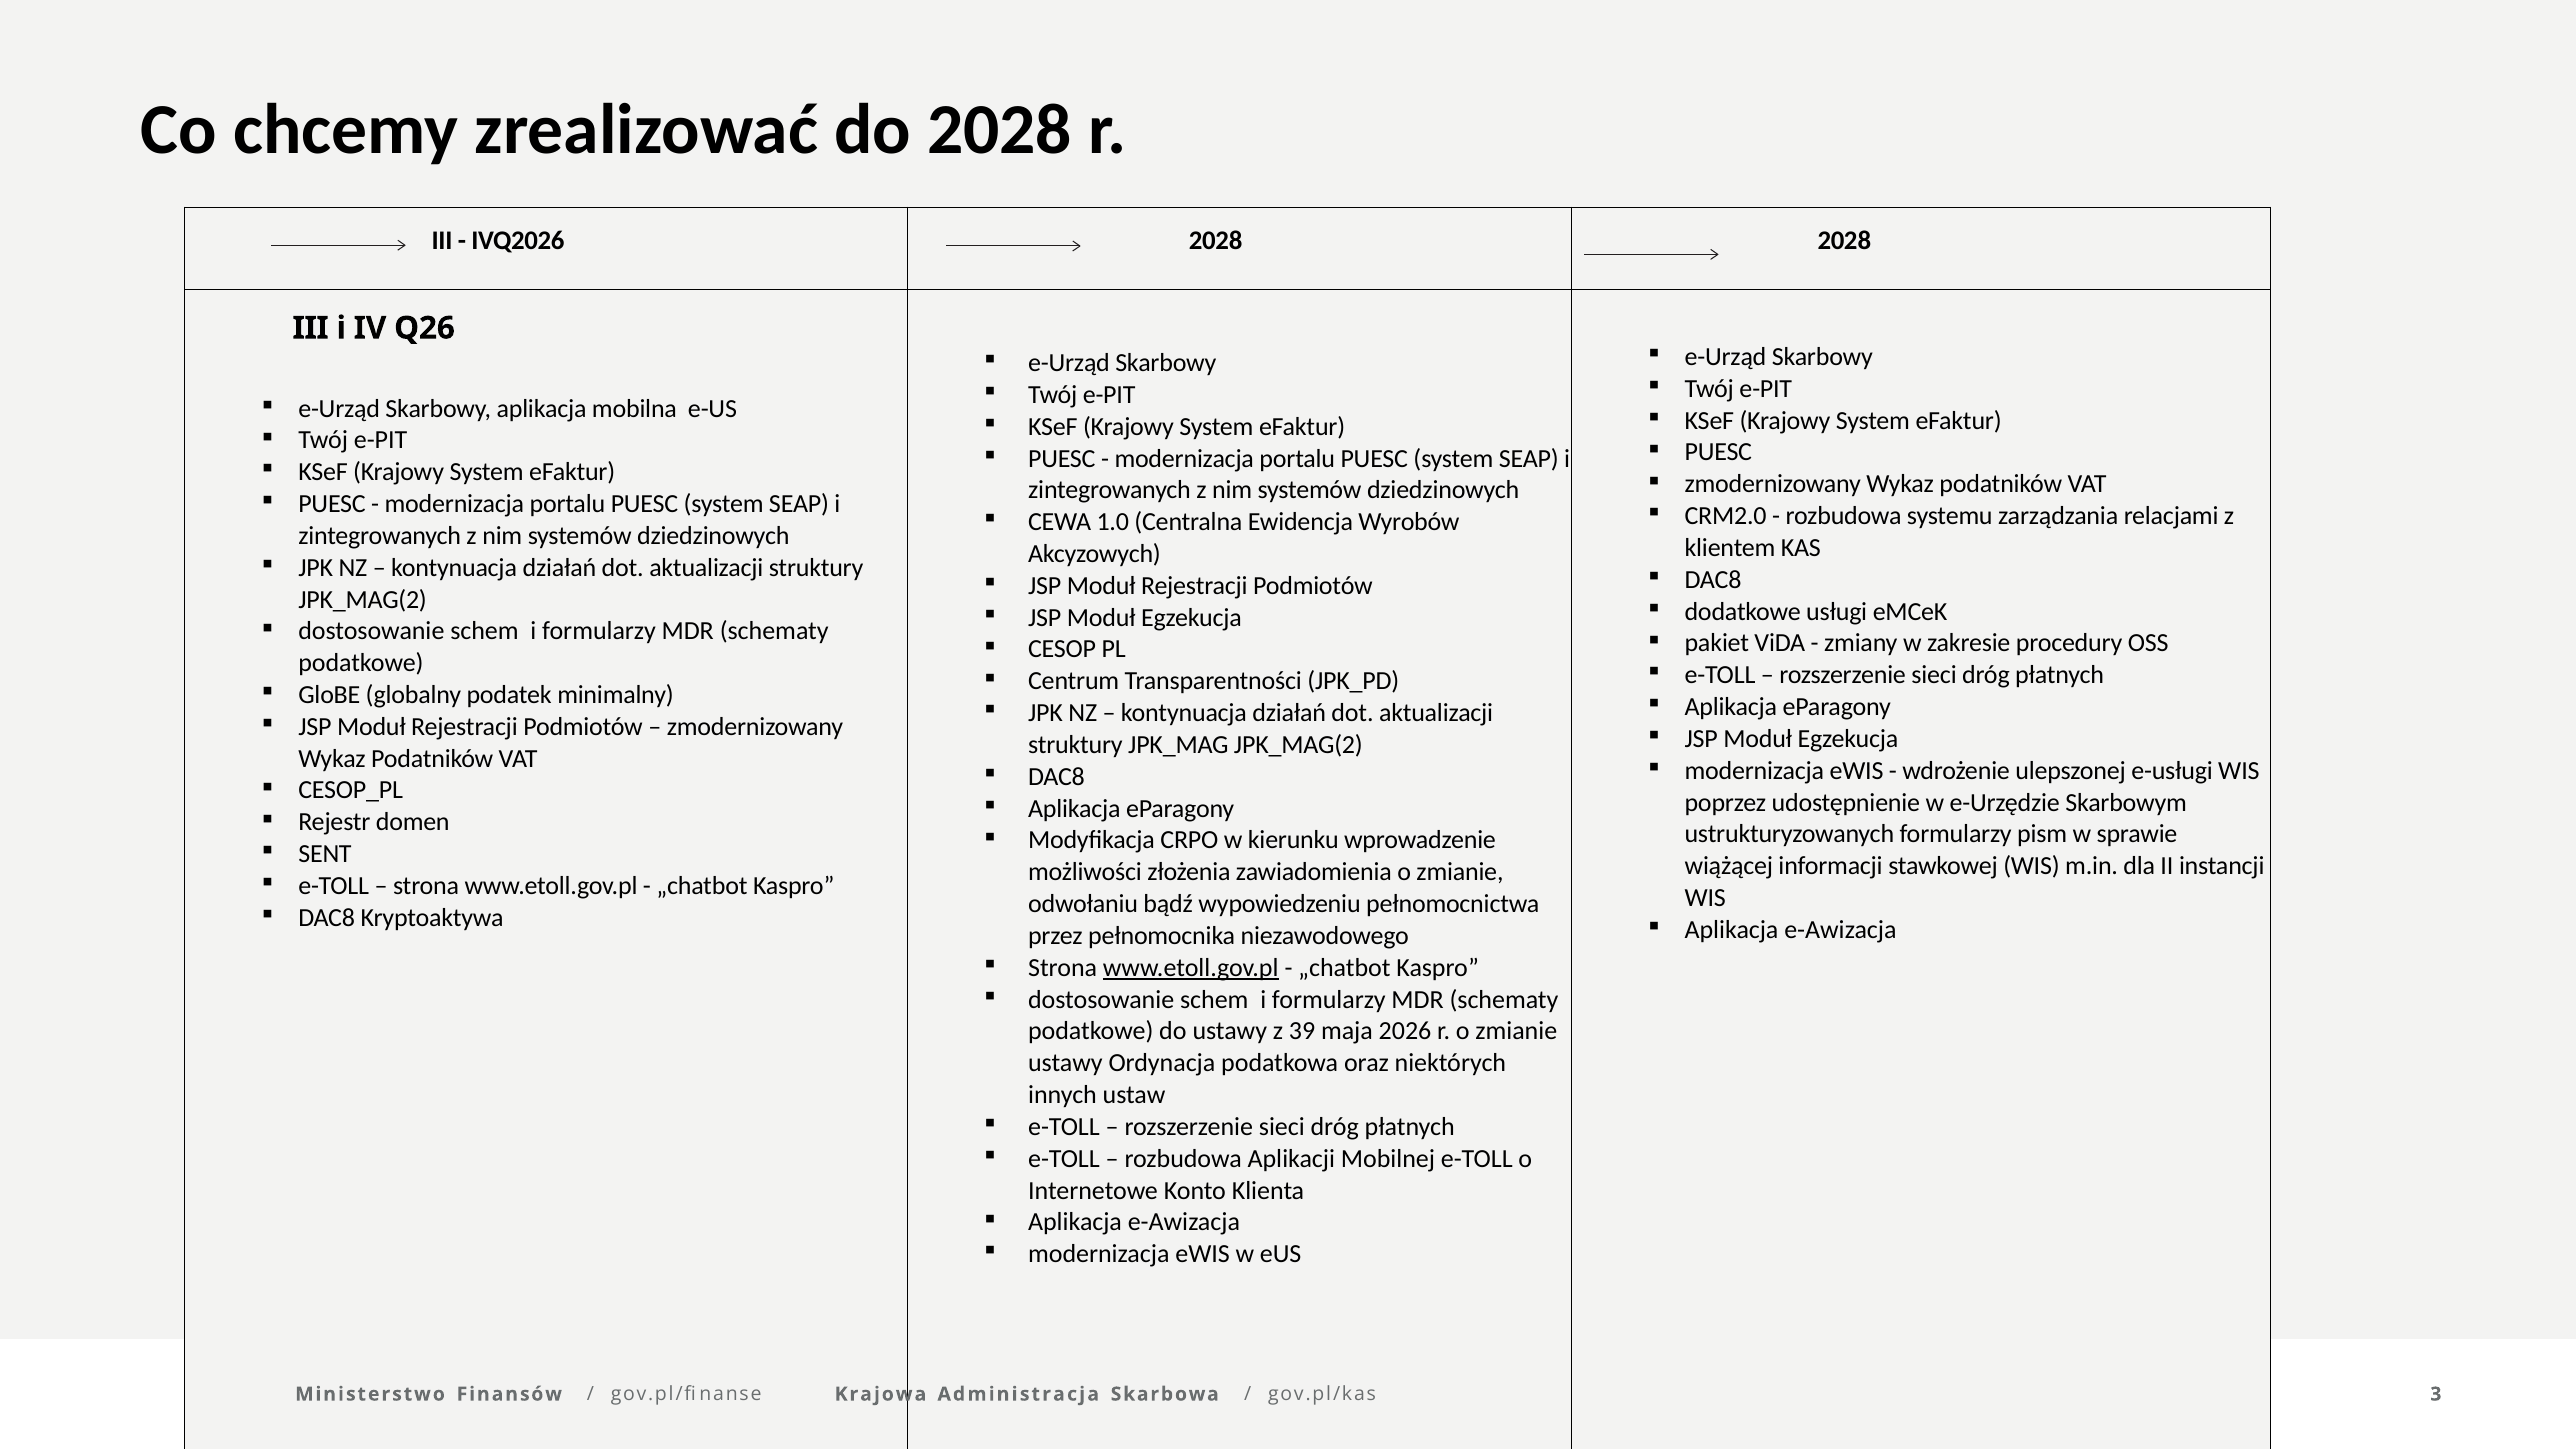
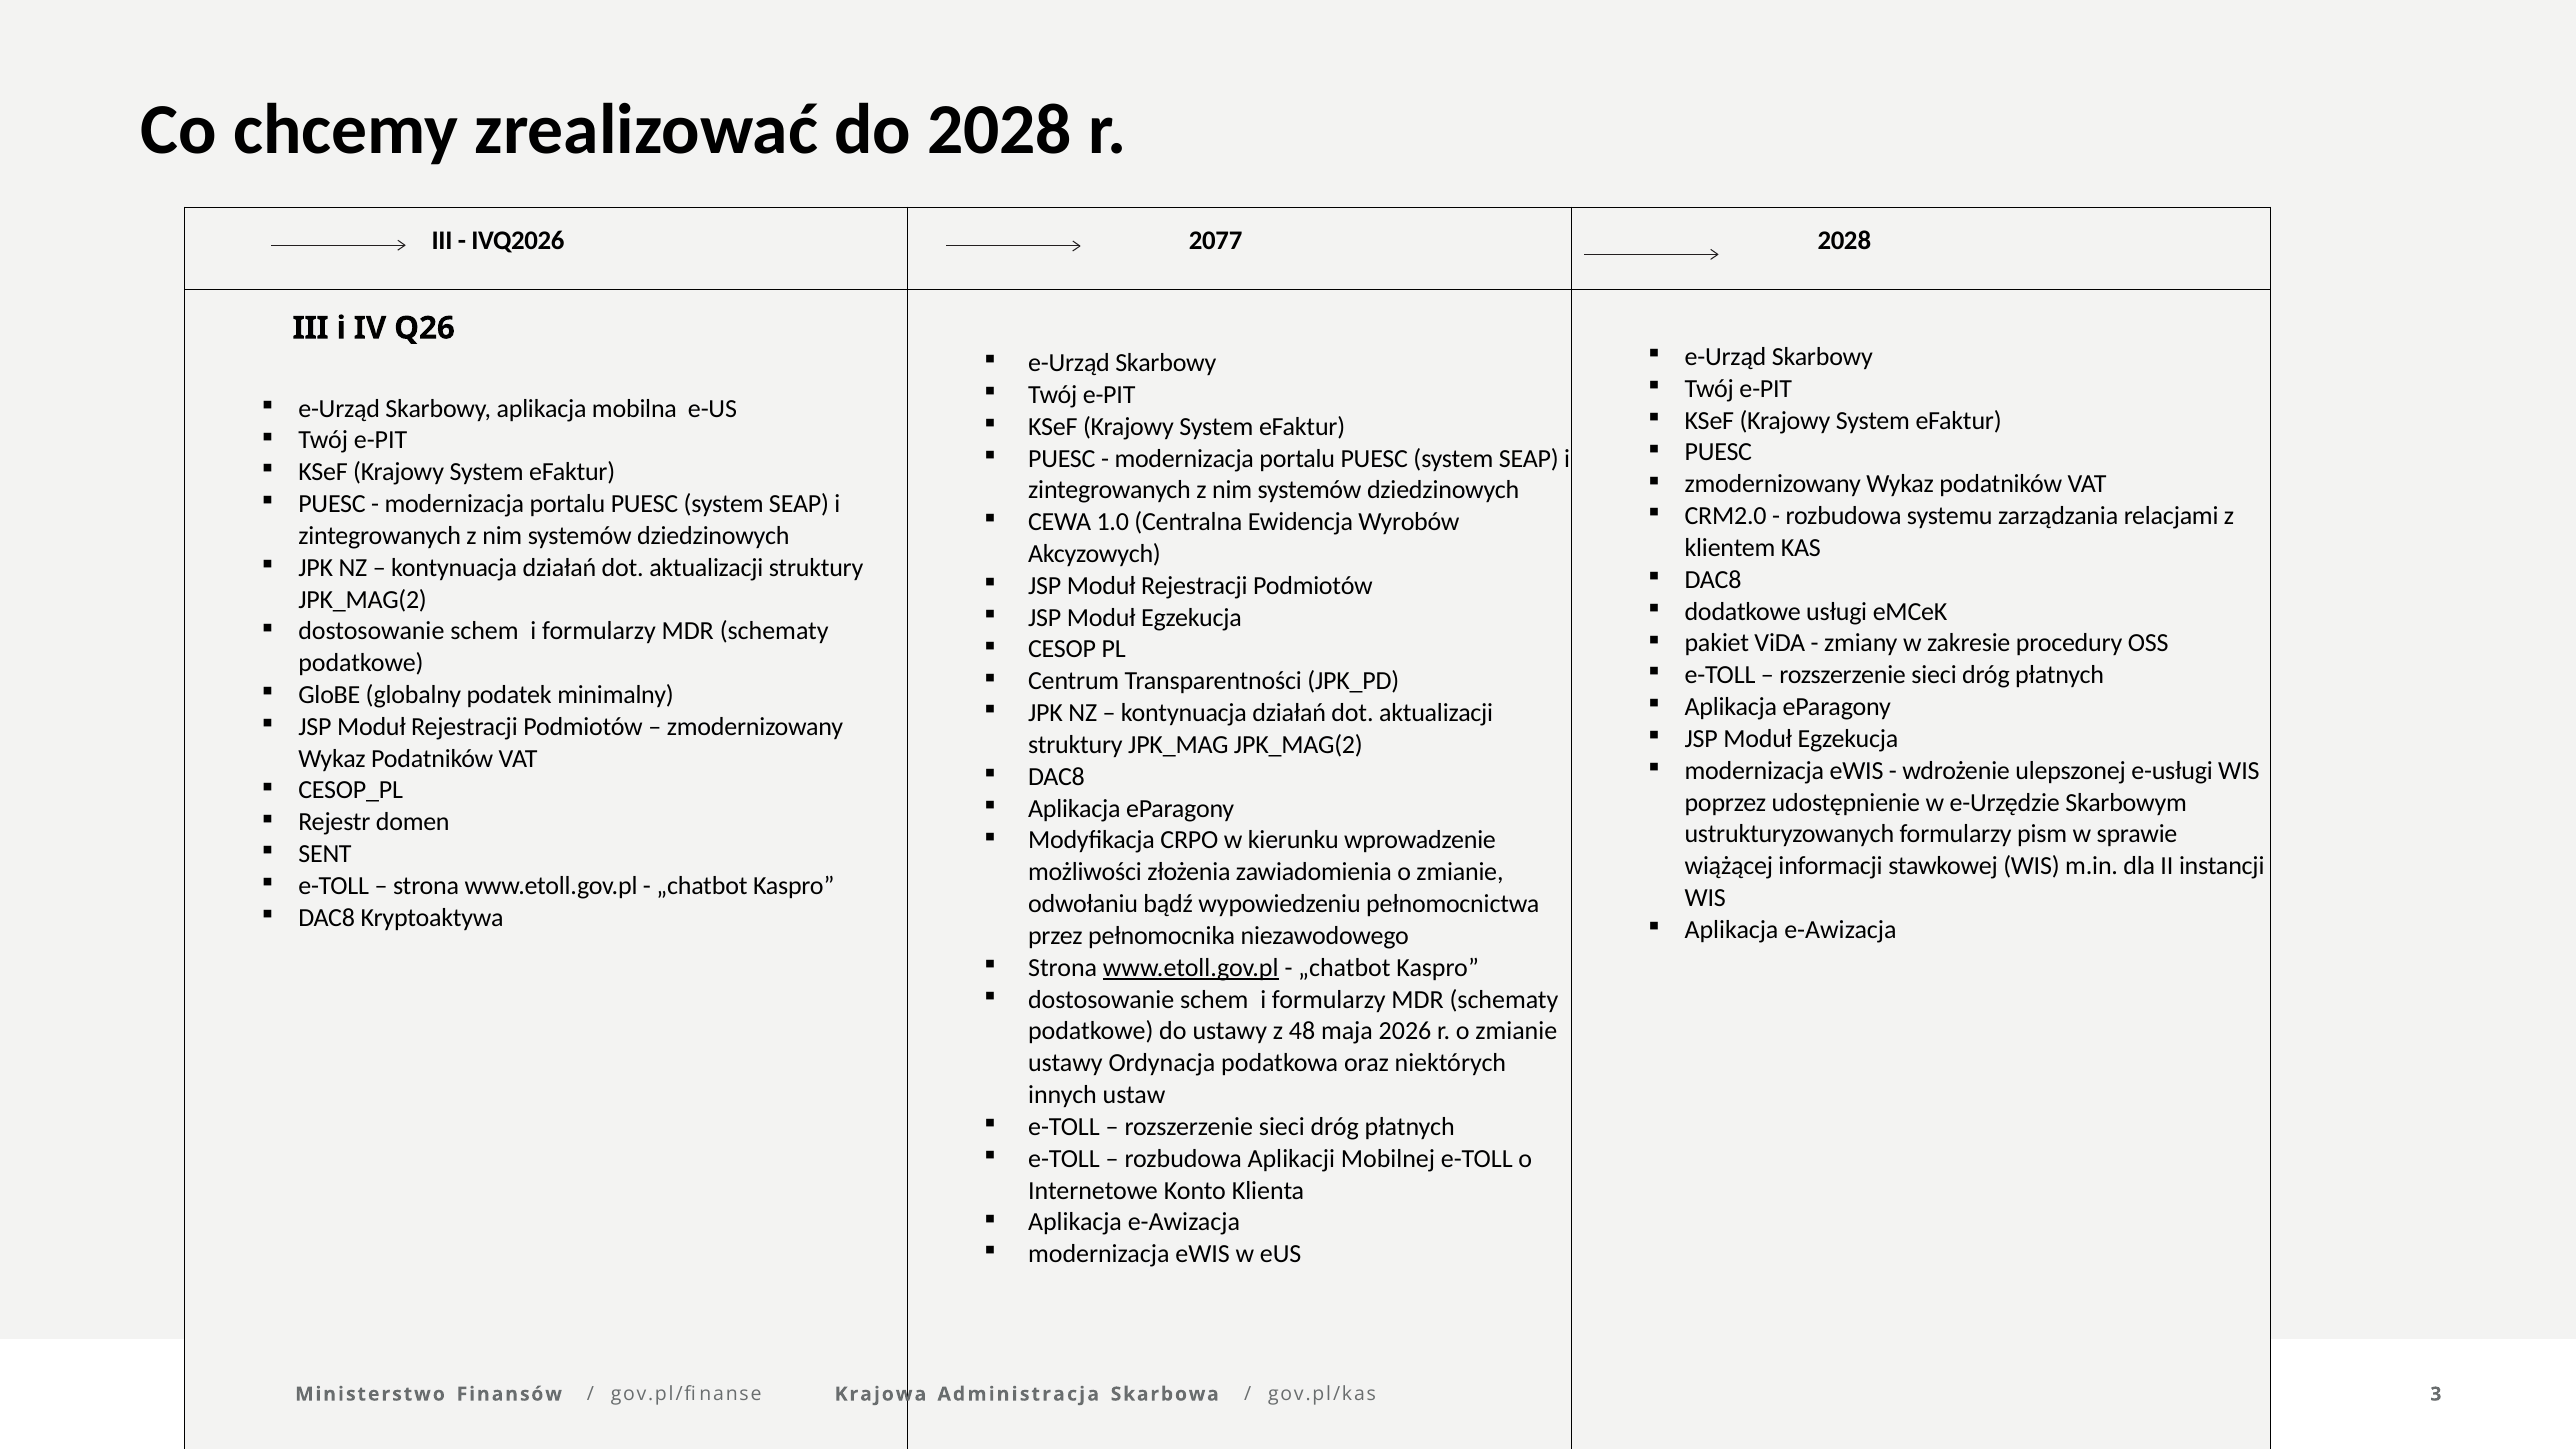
IVQ2026 2028: 2028 -> 2077
39: 39 -> 48
